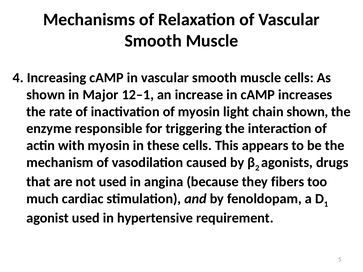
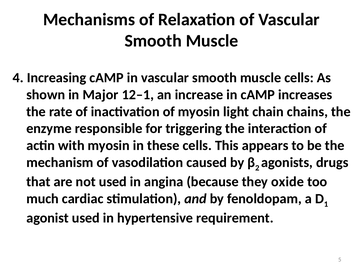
chain shown: shown -> chains
fibers: fibers -> oxide
